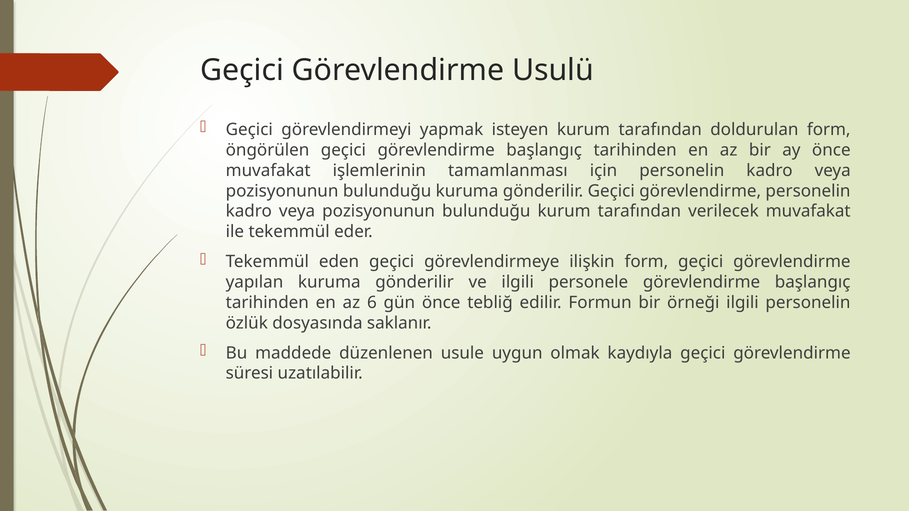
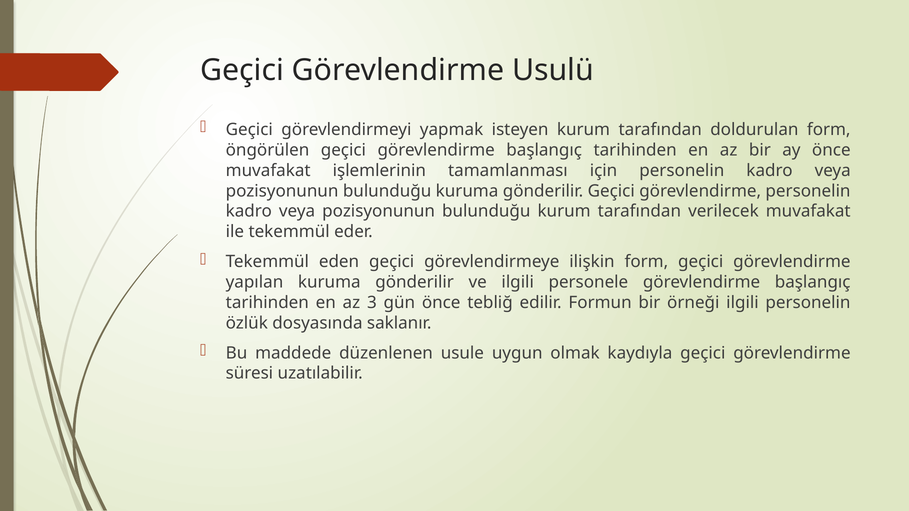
6: 6 -> 3
